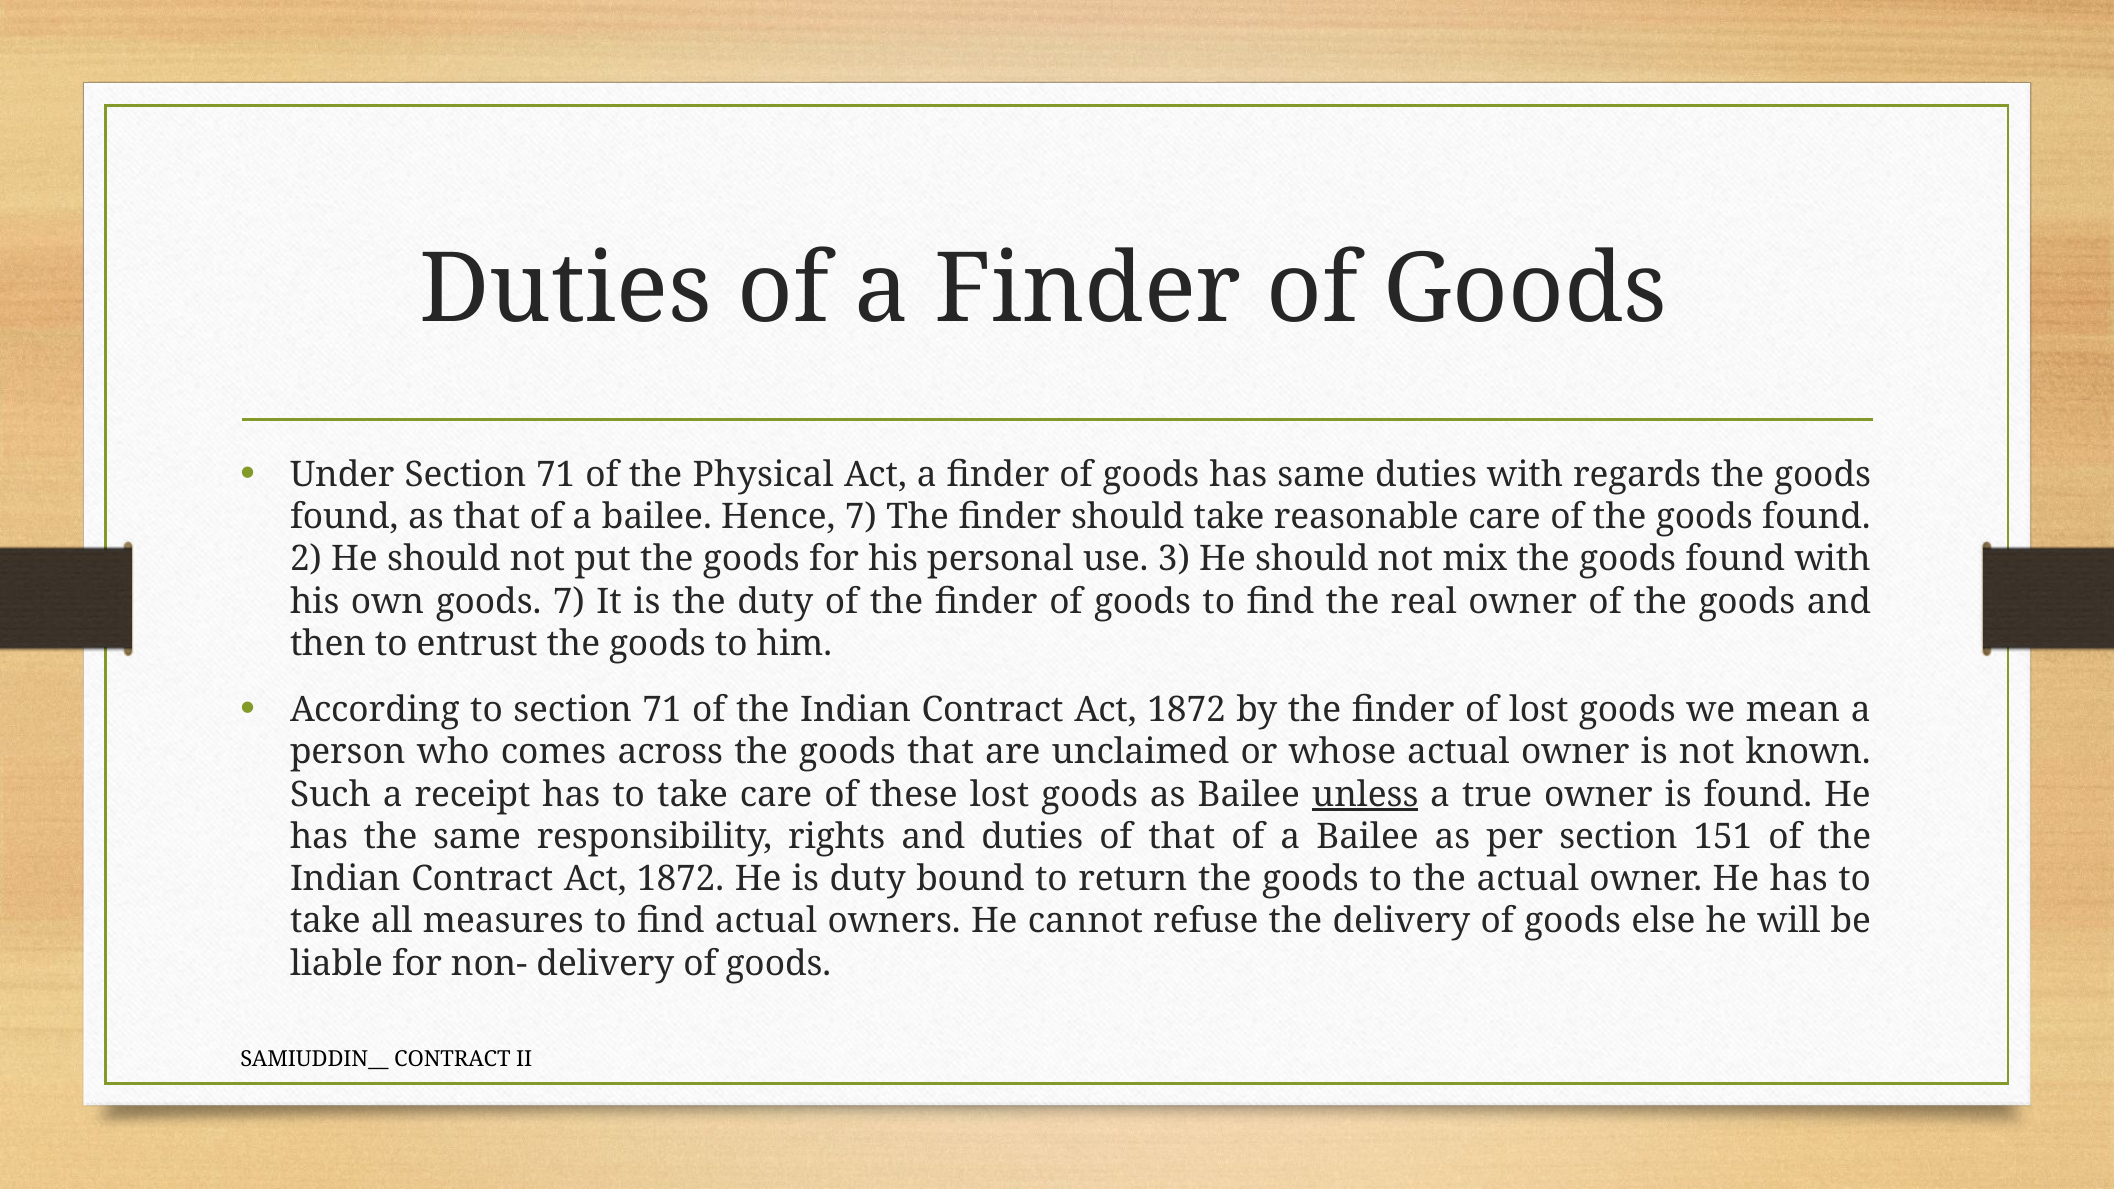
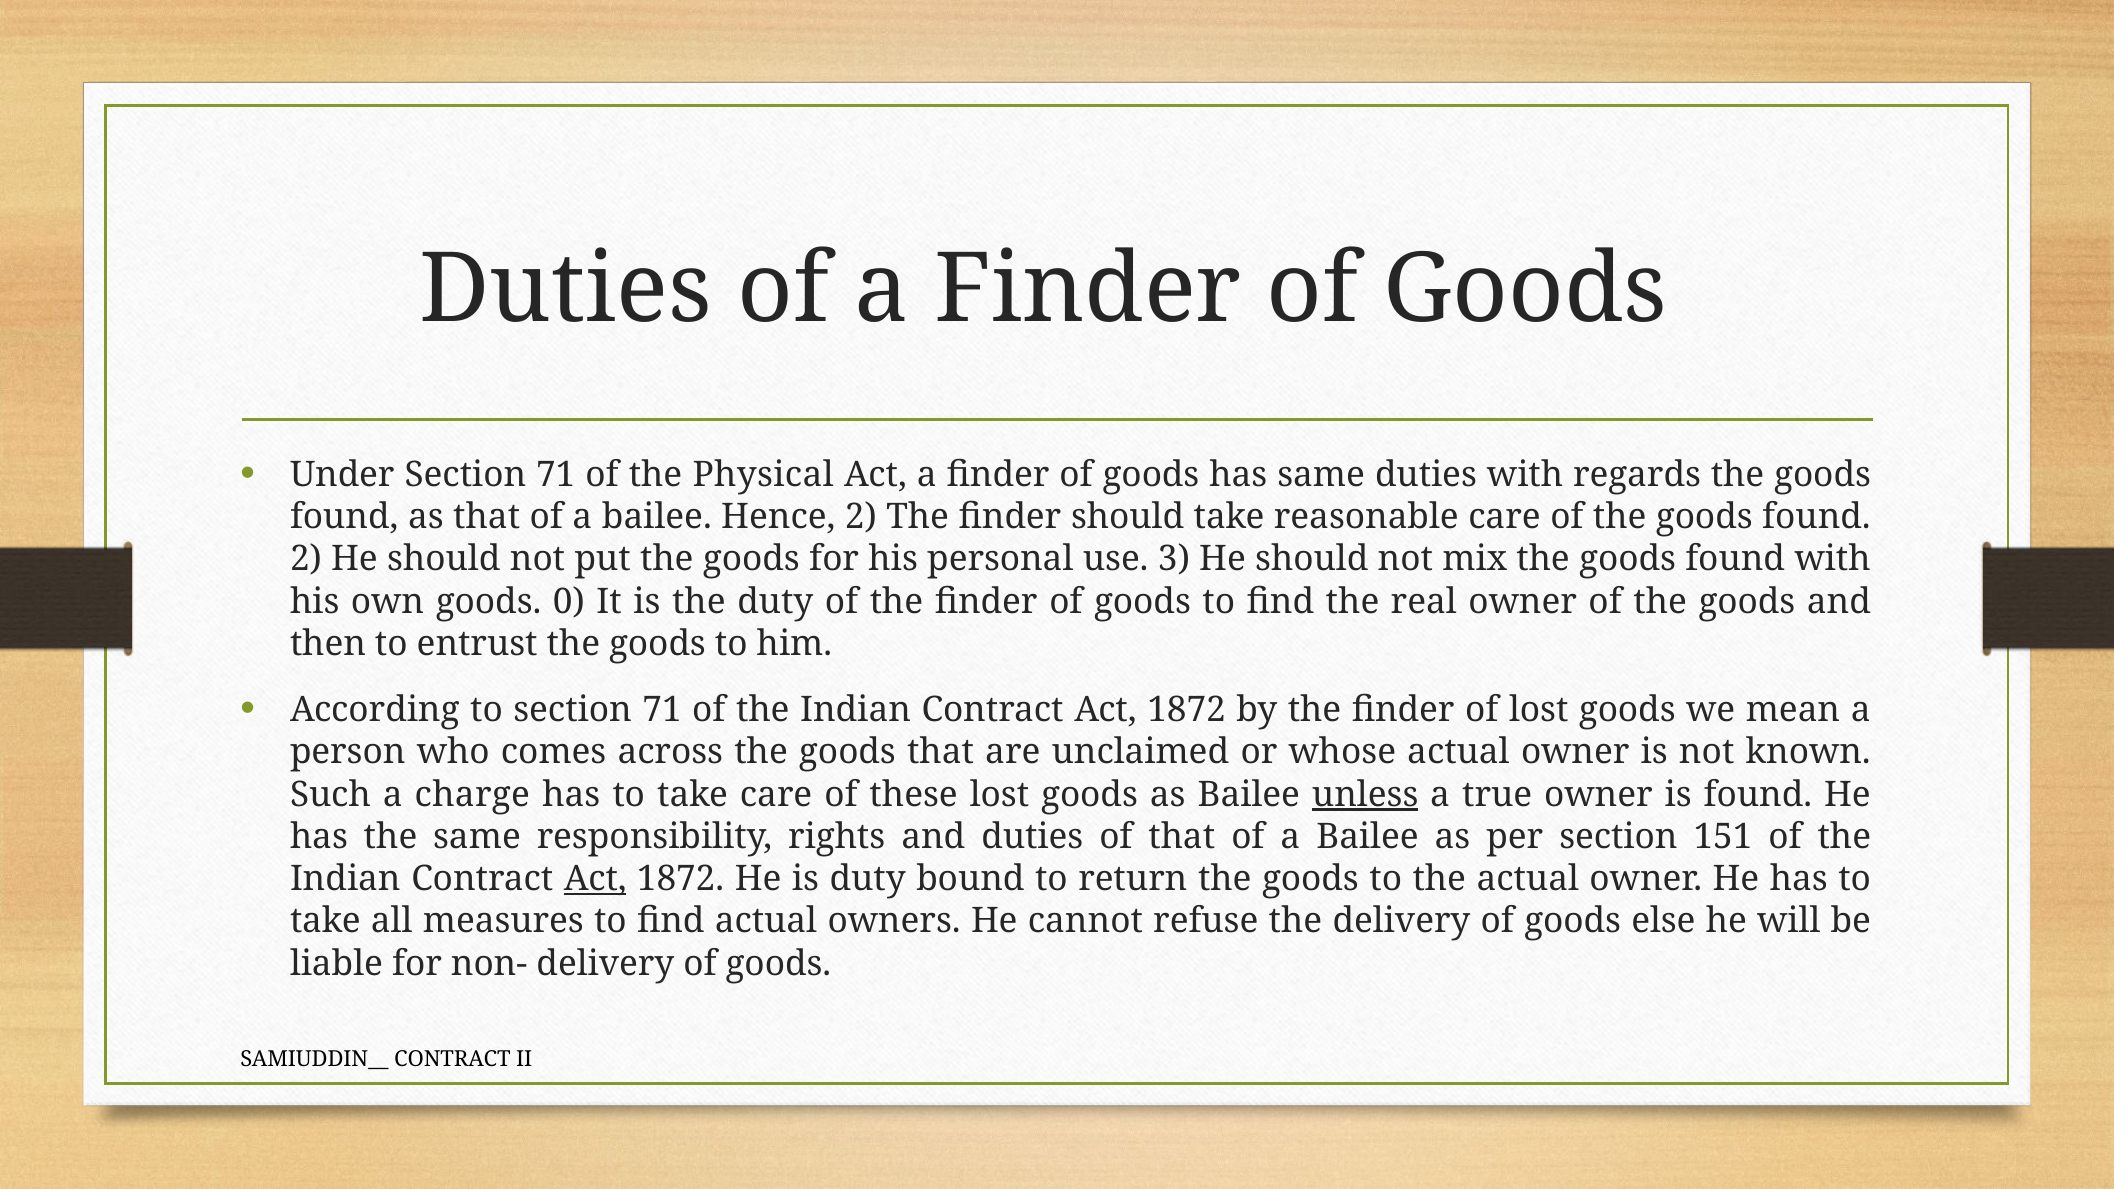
Hence 7: 7 -> 2
goods 7: 7 -> 0
receipt: receipt -> charge
Act at (595, 879) underline: none -> present
